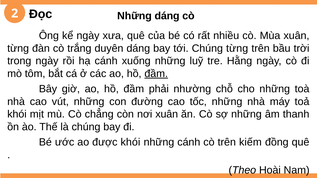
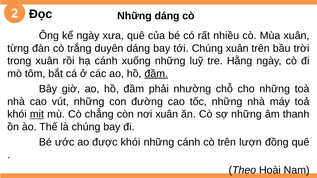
Chúng từng: từng -> xuân
trong ngày: ngày -> xuân
mịt underline: none -> present
kiếm: kiếm -> lượn
